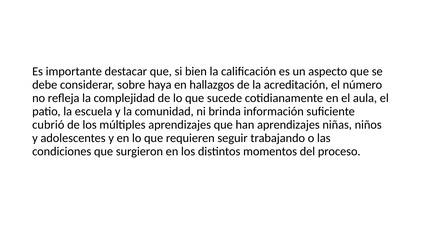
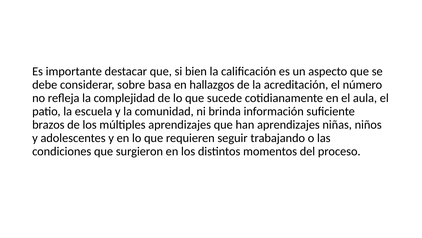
haya: haya -> basa
cubrió: cubrió -> brazos
